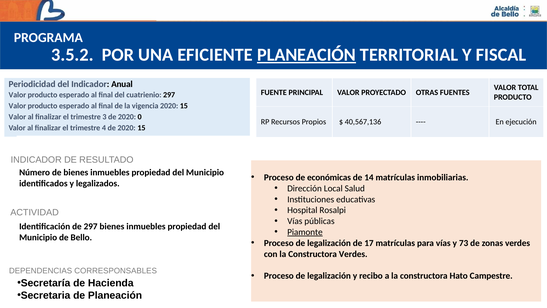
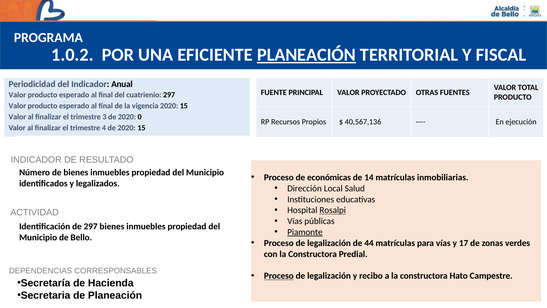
3.5.2: 3.5.2 -> 1.0.2
Rosalpi underline: none -> present
17: 17 -> 44
73: 73 -> 17
Constructora Verdes: Verdes -> Predial
Proceso at (279, 276) underline: none -> present
